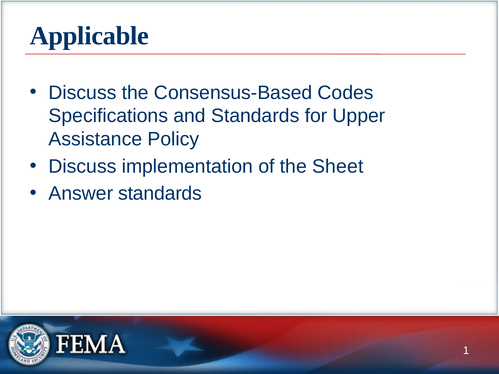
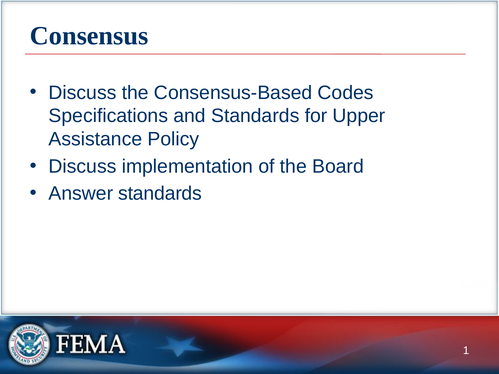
Applicable: Applicable -> Consensus
Sheet: Sheet -> Board
